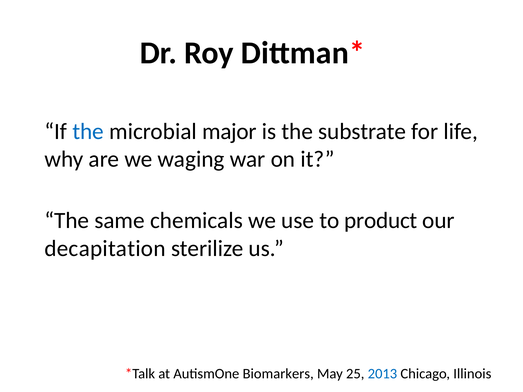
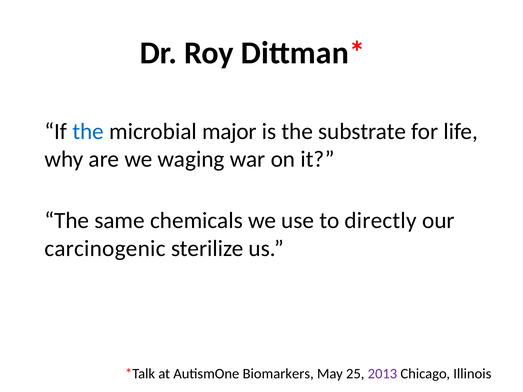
product: product -> directly
decapitation: decapitation -> carcinogenic
2013 colour: blue -> purple
